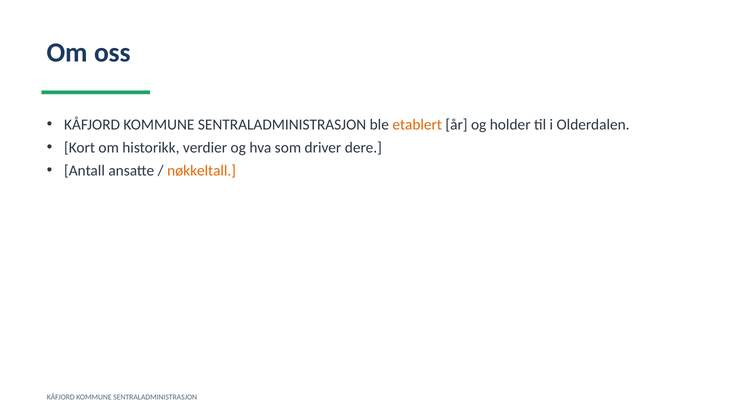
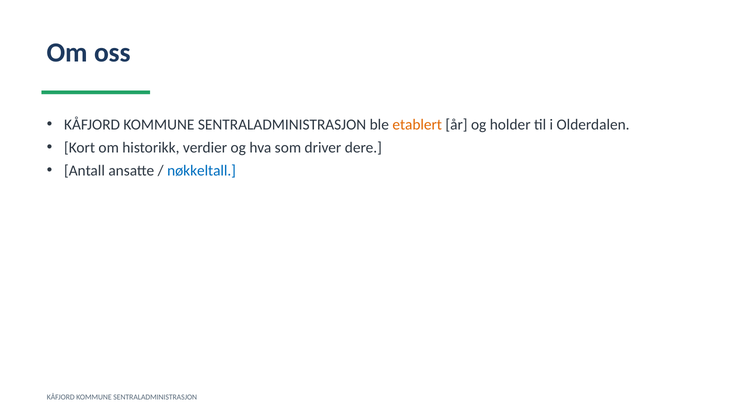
nøkkeltall colour: orange -> blue
